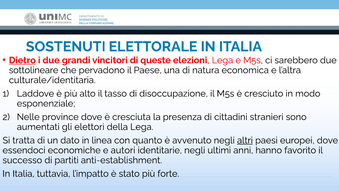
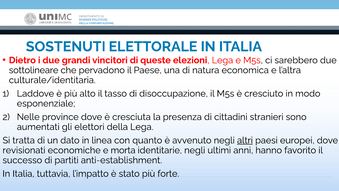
Dietro underline: present -> none
essendoci: essendoci -> revisionati
autori: autori -> morta
